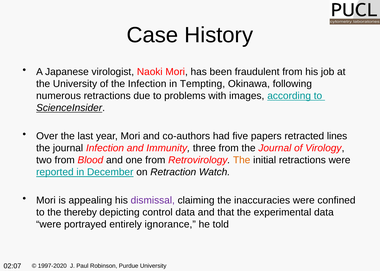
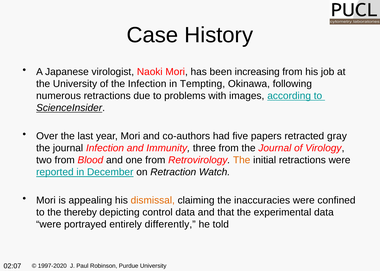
fraudulent: fraudulent -> increasing
lines: lines -> gray
dismissal colour: purple -> orange
ignorance: ignorance -> differently
